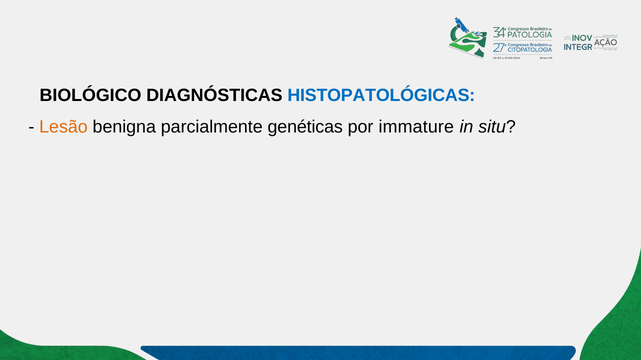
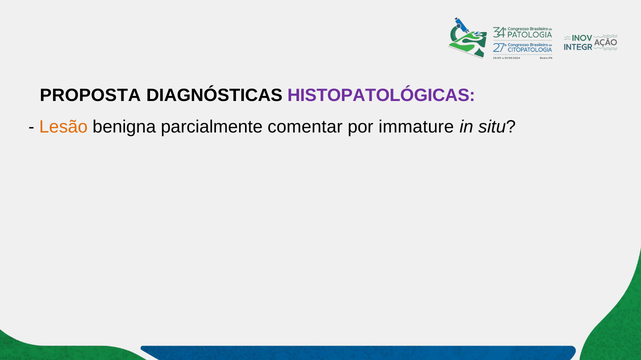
BIOLÓGICO: BIOLÓGICO -> PROPOSTA
HISTOPATOLÓGICAS colour: blue -> purple
genéticas: genéticas -> comentar
